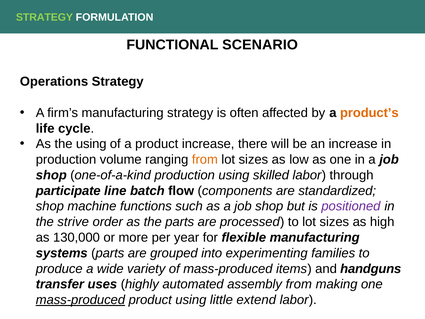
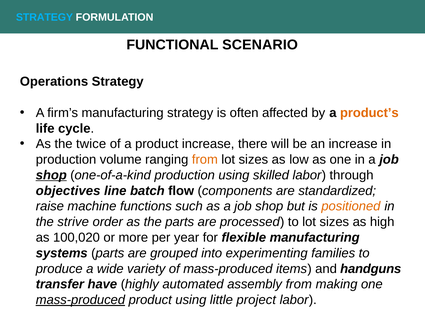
STRATEGY at (44, 17) colour: light green -> light blue
the using: using -> twice
shop at (51, 175) underline: none -> present
participate: participate -> objectives
shop at (50, 206): shop -> raise
positioned colour: purple -> orange
130,000: 130,000 -> 100,020
uses: uses -> have
extend: extend -> project
